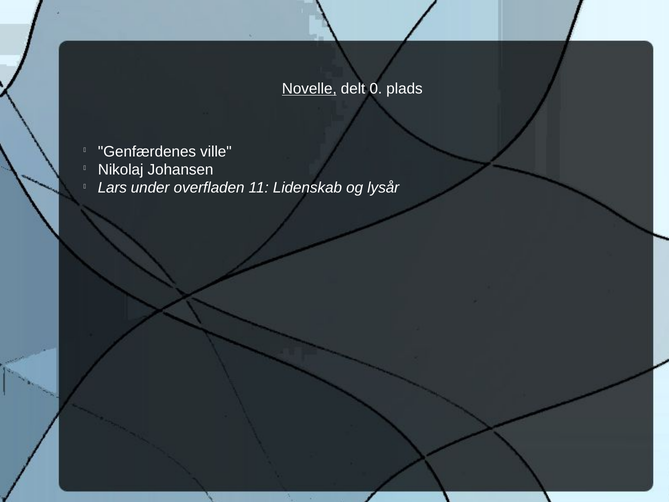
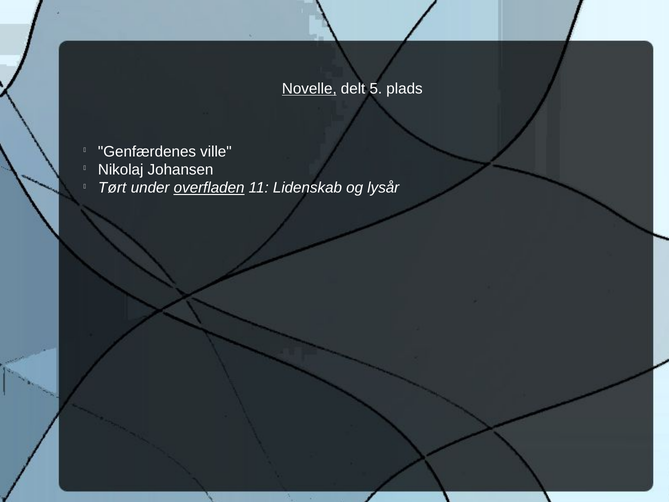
0: 0 -> 5
Lars: Lars -> Tørt
overfladen underline: none -> present
